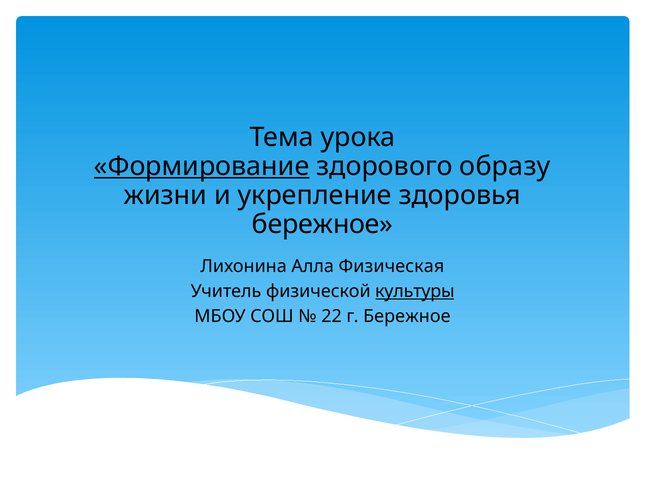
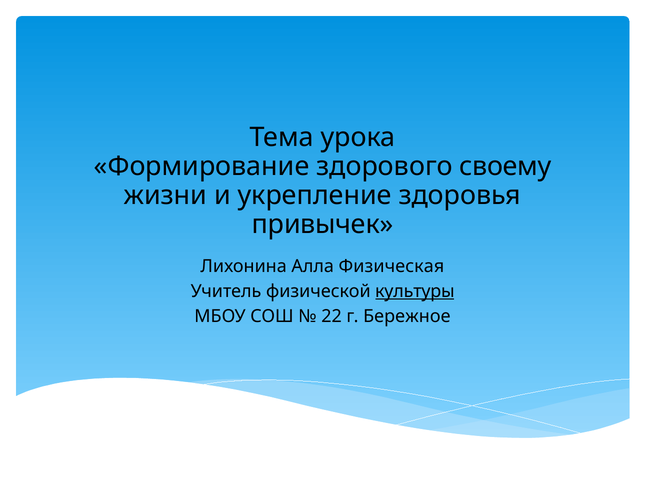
Формирование underline: present -> none
образу: образу -> своему
бережное at (323, 224): бережное -> привычек
